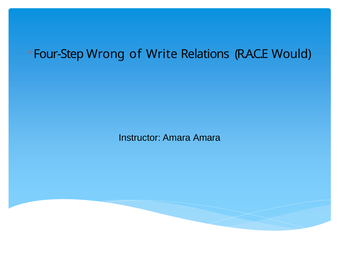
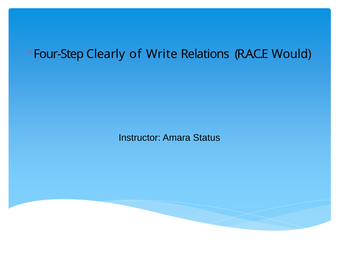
Wrong: Wrong -> Clearly
Amara Amara: Amara -> Status
